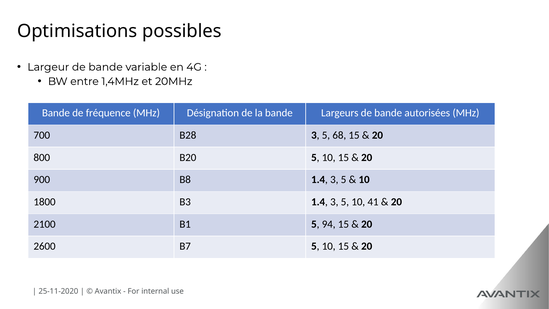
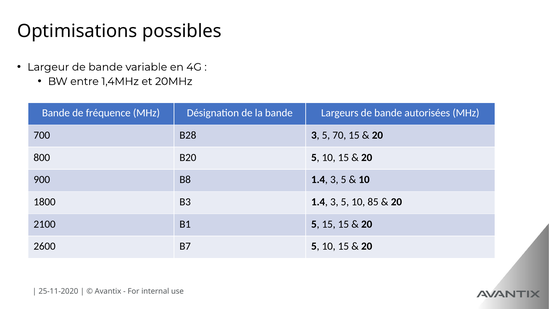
68: 68 -> 70
41: 41 -> 85
5 94: 94 -> 15
